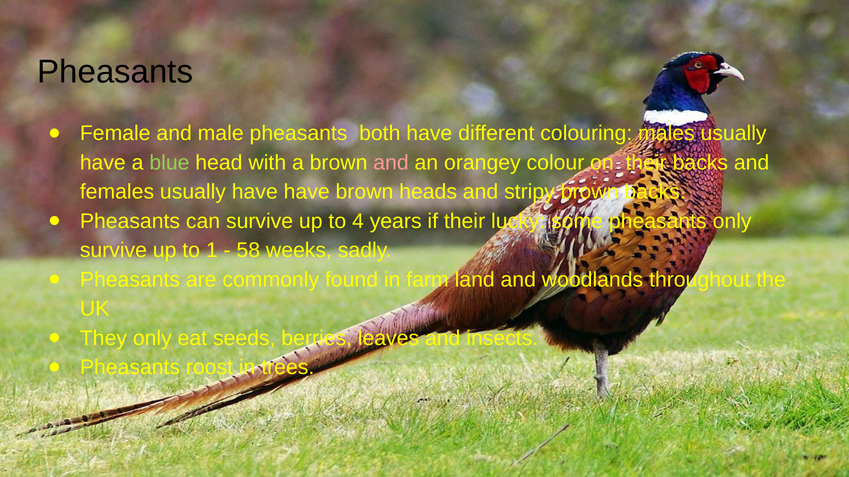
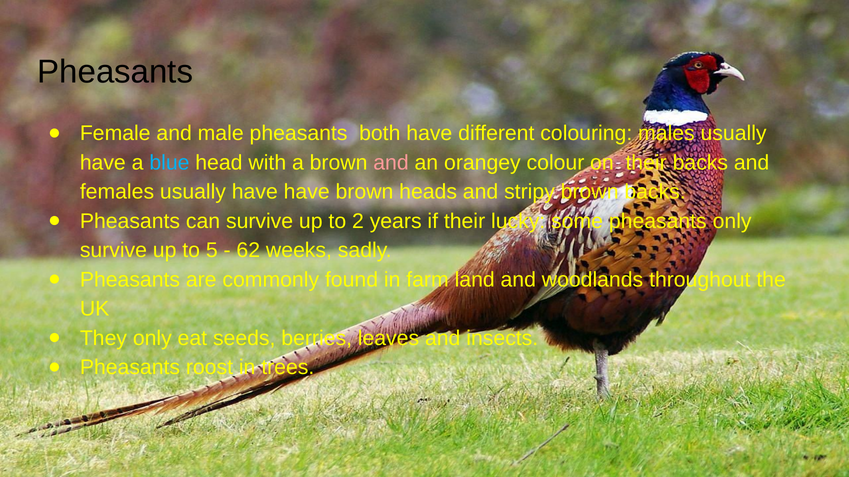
blue colour: light green -> light blue
4: 4 -> 2
1: 1 -> 5
58: 58 -> 62
